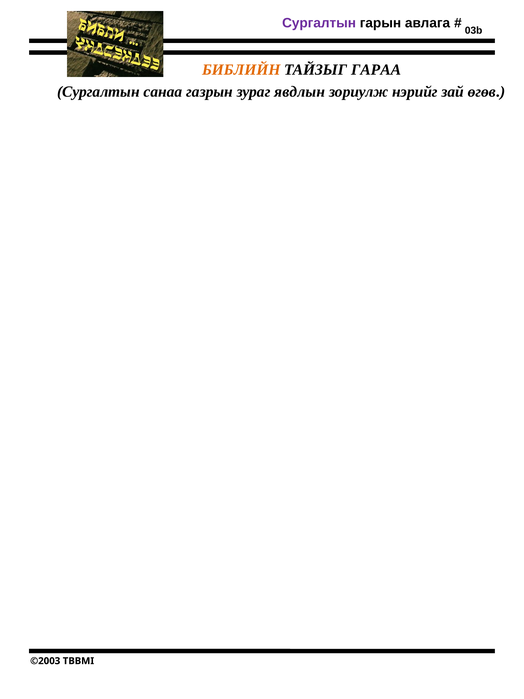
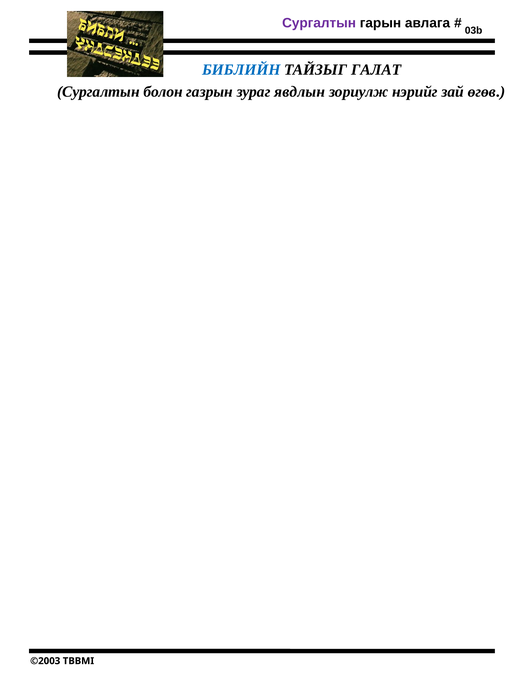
БИБЛИЙН colour: orange -> blue
ГАРАА: ГАРАА -> ГАЛАТ
санаа: санаа -> болон
